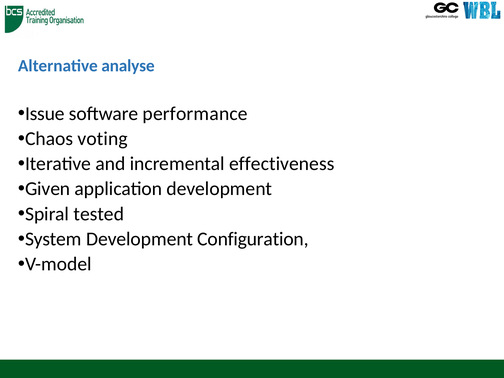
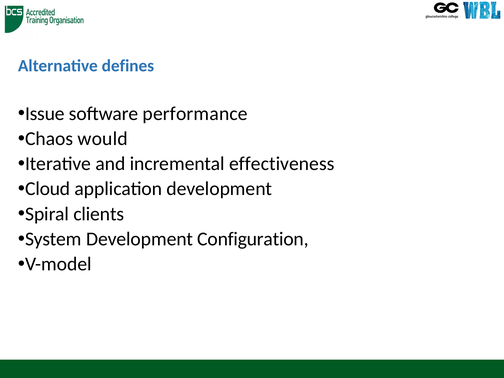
analyse: analyse -> defines
voting: voting -> would
Given: Given -> Cloud
tested: tested -> clients
